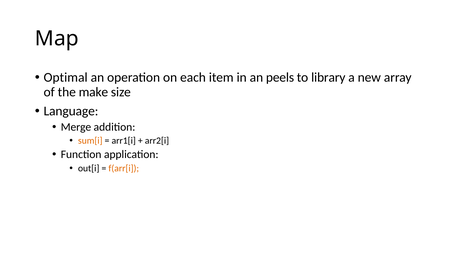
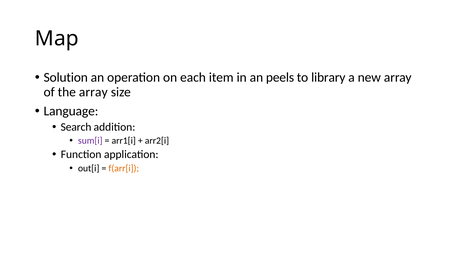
Optimal: Optimal -> Solution
the make: make -> array
Merge: Merge -> Search
sum[i colour: orange -> purple
